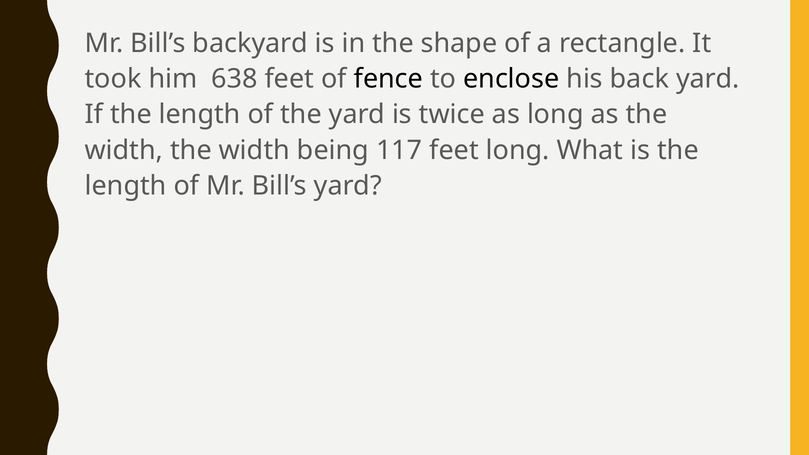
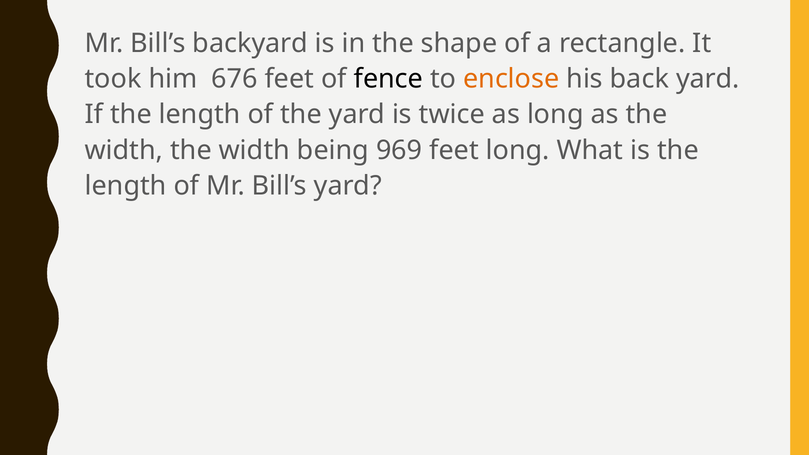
638: 638 -> 676
enclose colour: black -> orange
117: 117 -> 969
